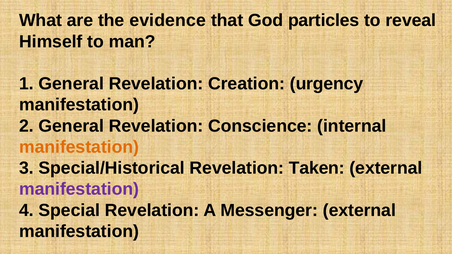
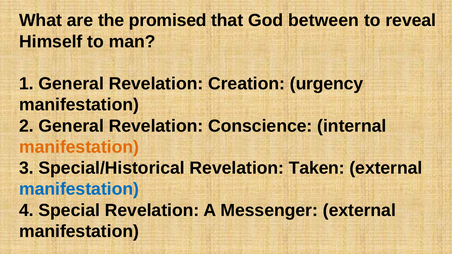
evidence: evidence -> promised
particles: particles -> between
manifestation at (79, 189) colour: purple -> blue
